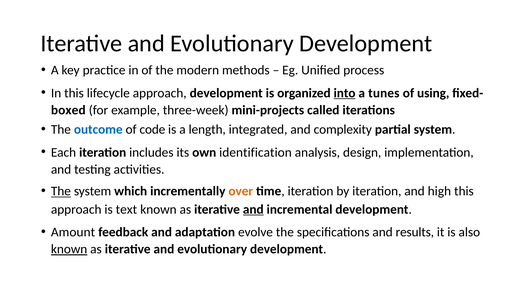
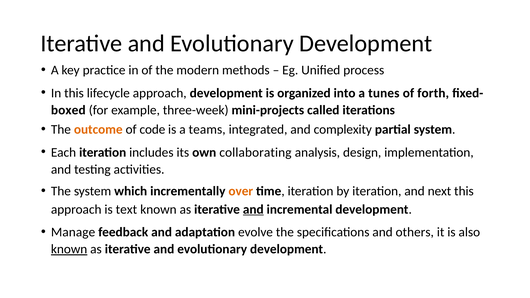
into underline: present -> none
using: using -> forth
outcome colour: blue -> orange
length: length -> teams
identification: identification -> collaborating
The at (61, 191) underline: present -> none
high: high -> next
Amount: Amount -> Manage
results: results -> others
